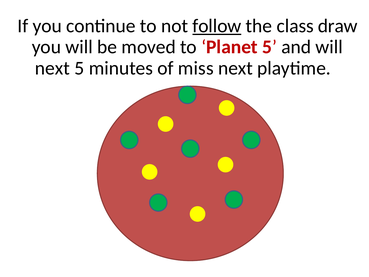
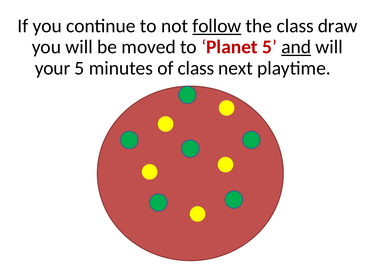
and underline: none -> present
next at (52, 68): next -> your
of miss: miss -> class
